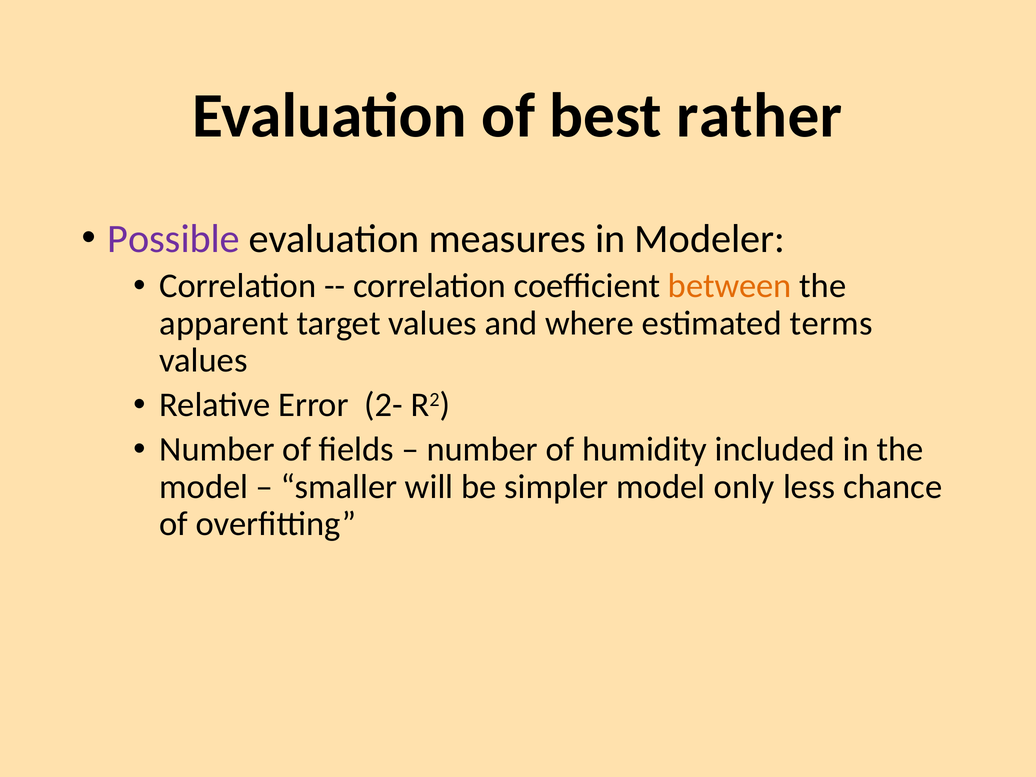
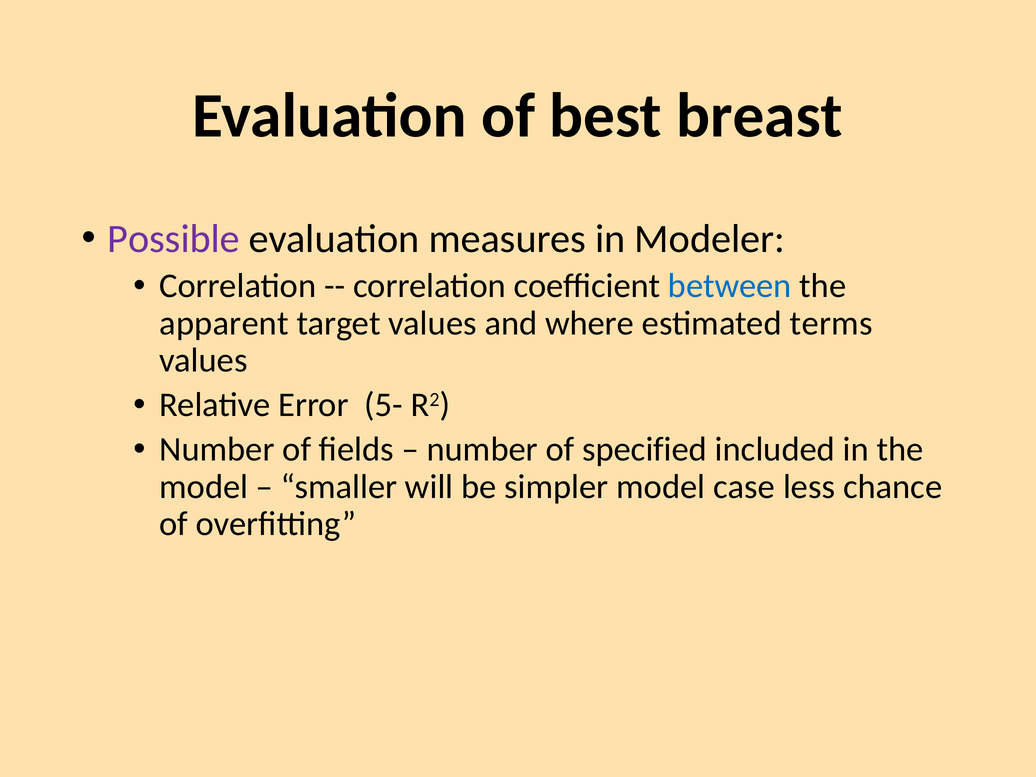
rather: rather -> breast
between colour: orange -> blue
2-: 2- -> 5-
humidity: humidity -> specified
only: only -> case
